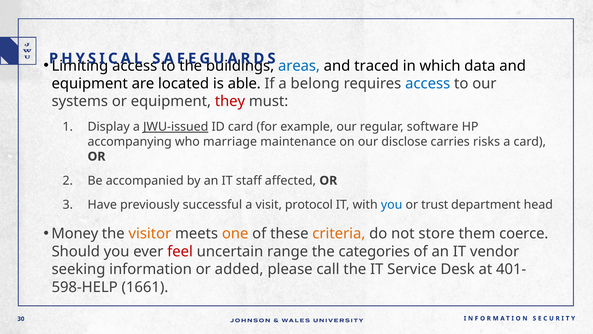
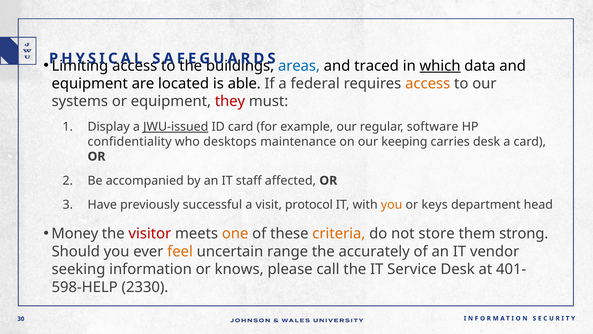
which underline: none -> present
belong: belong -> federal
access at (428, 83) colour: blue -> orange
accompanying: accompanying -> confidentiality
marriage: marriage -> desktops
disclose: disclose -> keeping
carries risks: risks -> desk
you at (392, 205) colour: blue -> orange
trust: trust -> keys
visitor colour: orange -> red
coerce: coerce -> strong
feel colour: red -> orange
categories: categories -> accurately
added: added -> knows
1661: 1661 -> 2330
